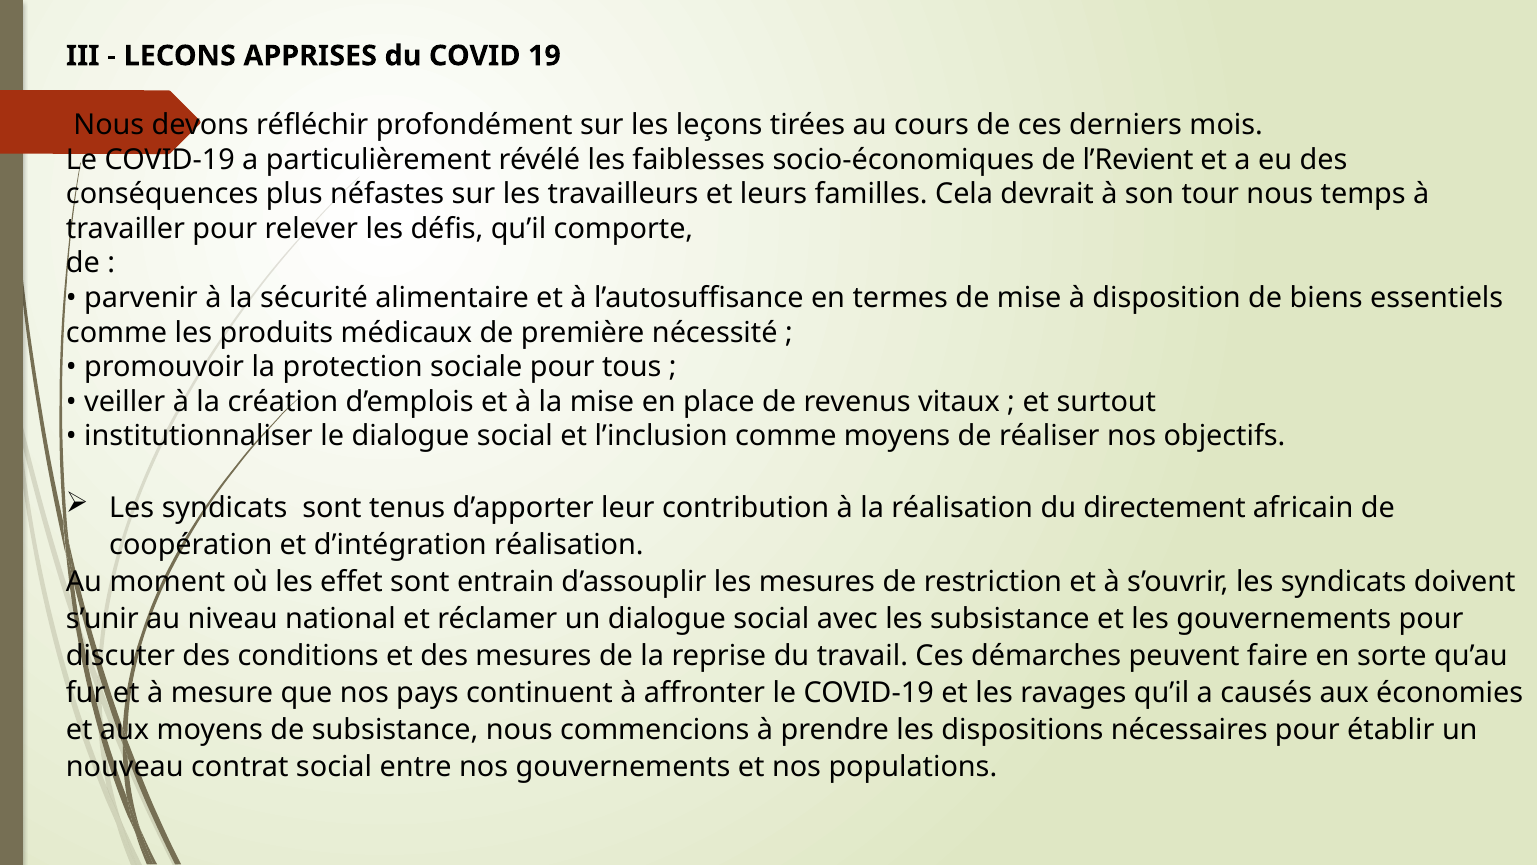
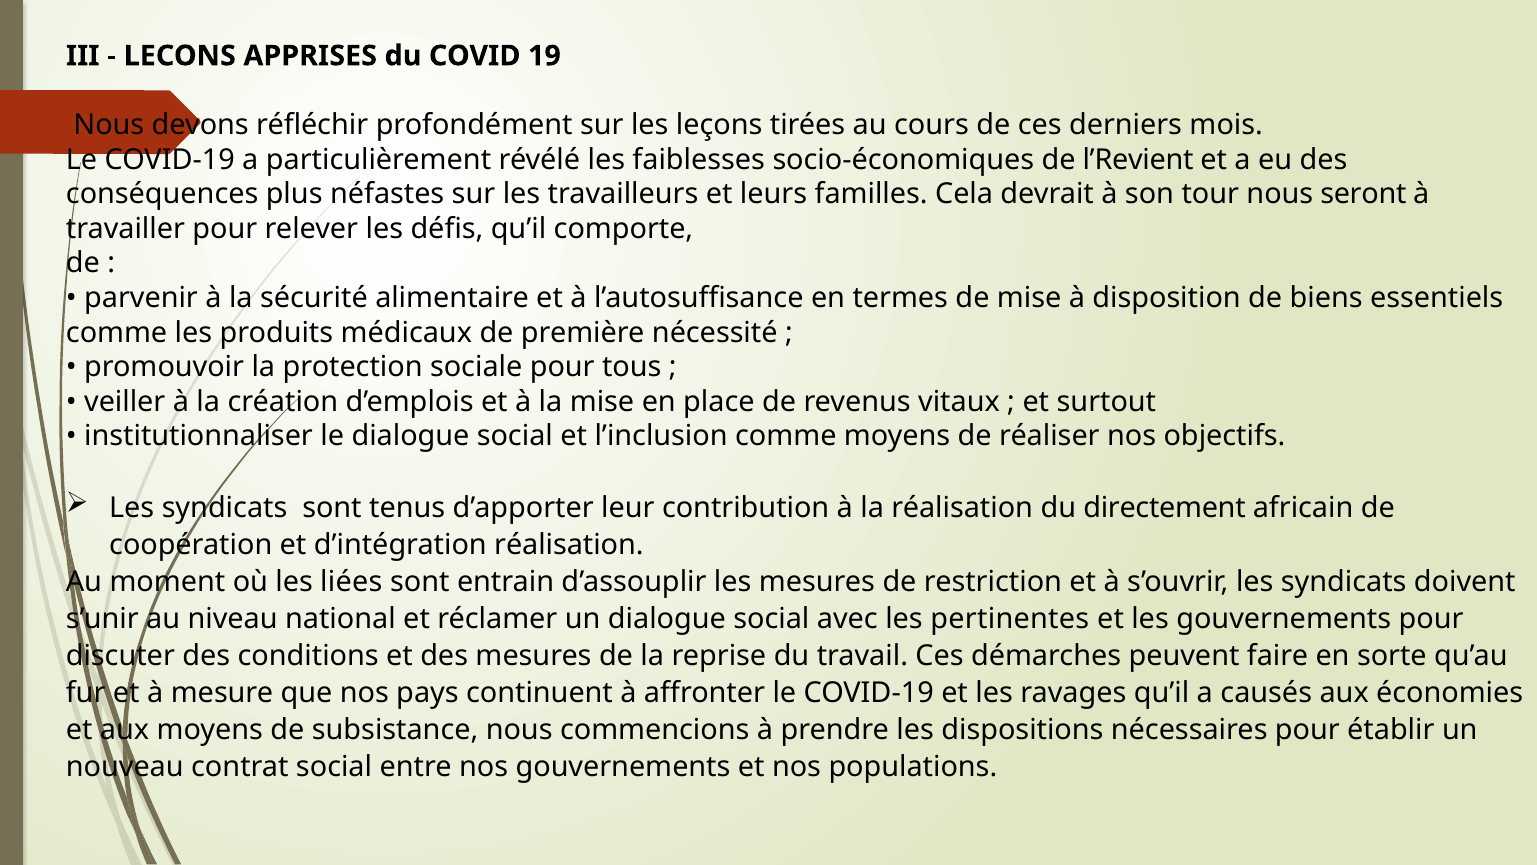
temps: temps -> seront
effet: effet -> liées
les subsistance: subsistance -> pertinentes
